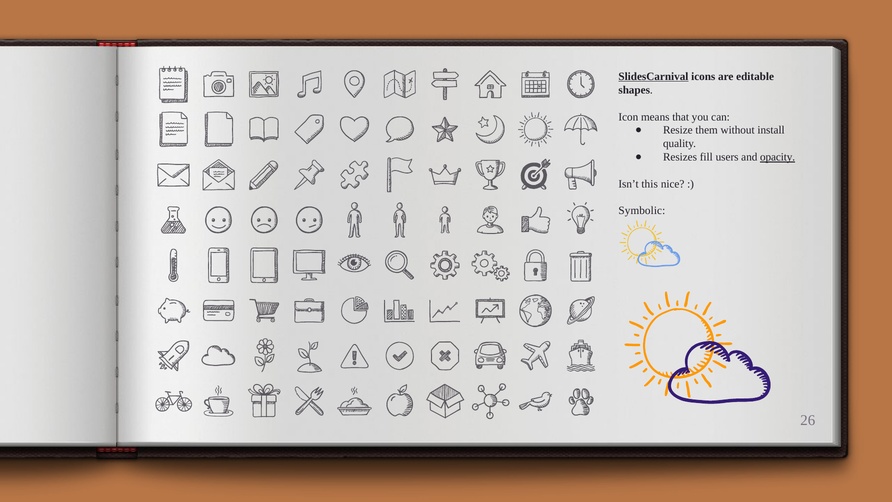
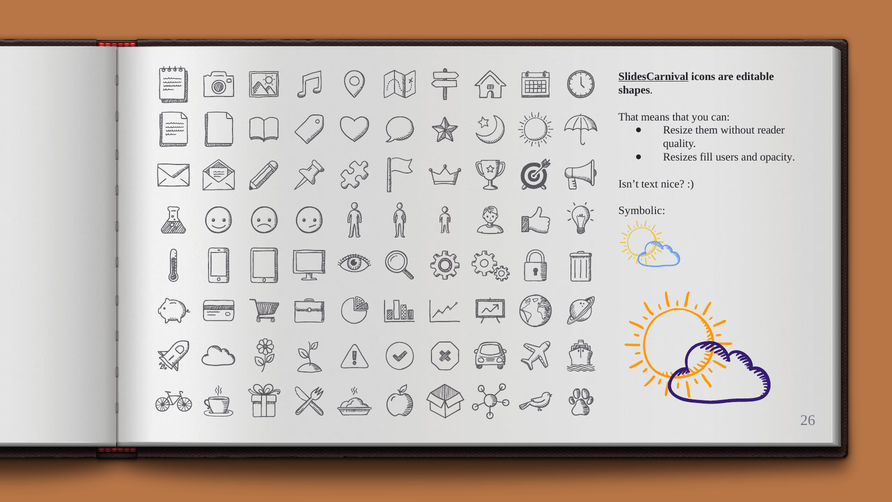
Icon at (628, 117): Icon -> That
install: install -> reader
opacity underline: present -> none
this: this -> text
